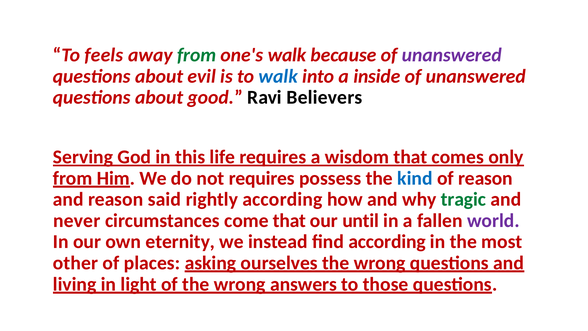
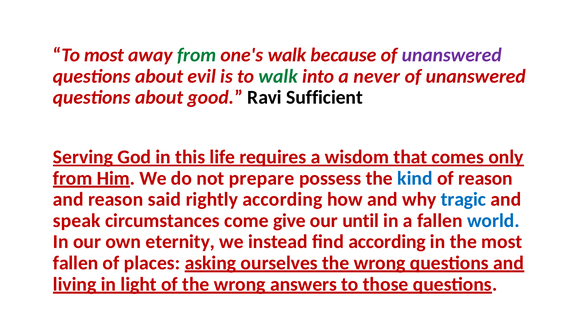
To feels: feels -> most
walk at (278, 76) colour: blue -> green
inside: inside -> never
Believers: Believers -> Sufficient
not requires: requires -> prepare
tragic colour: green -> blue
never: never -> speak
come that: that -> give
world colour: purple -> blue
other at (76, 263): other -> fallen
